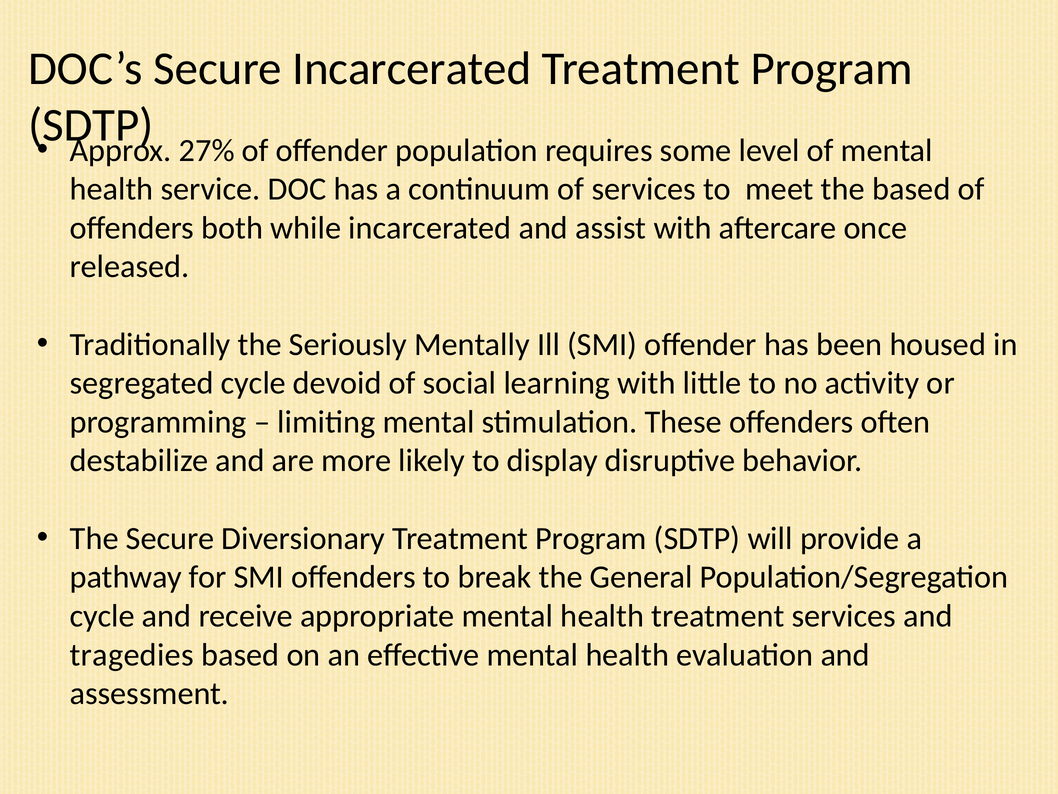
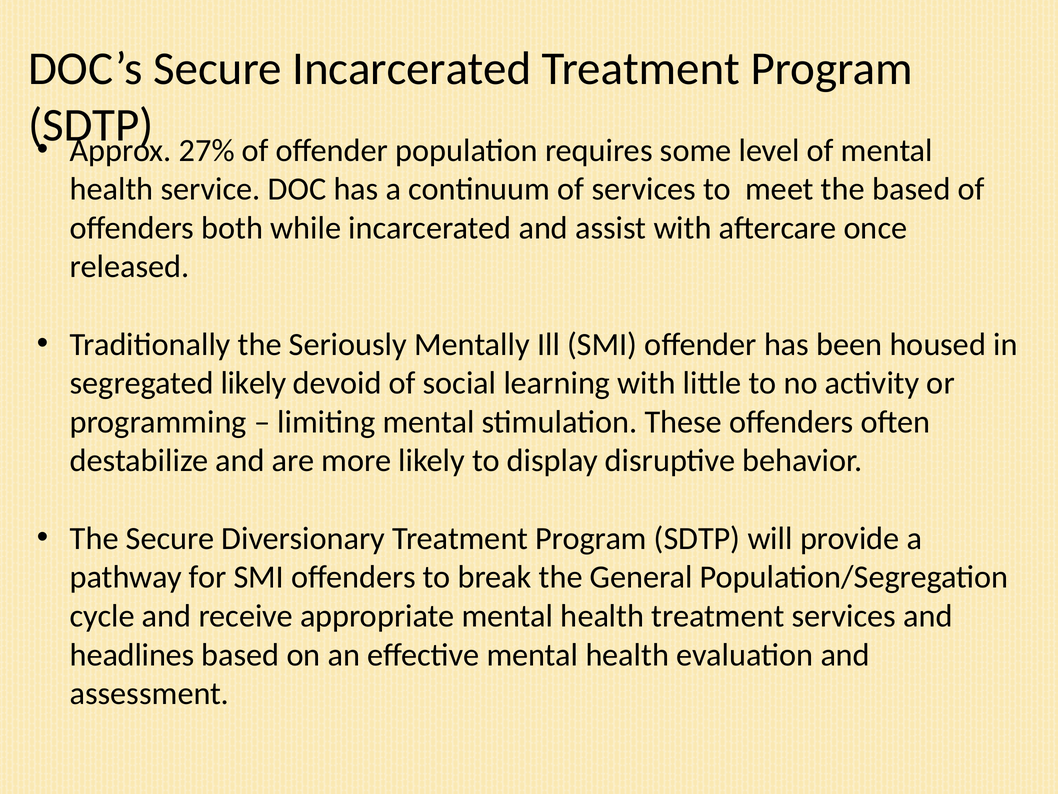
segregated cycle: cycle -> likely
tragedies: tragedies -> headlines
